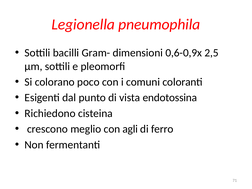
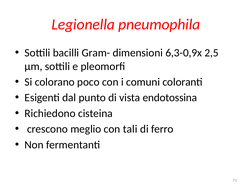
0,6-0,9x: 0,6-0,9x -> 6,3-0,9x
agli: agli -> tali
